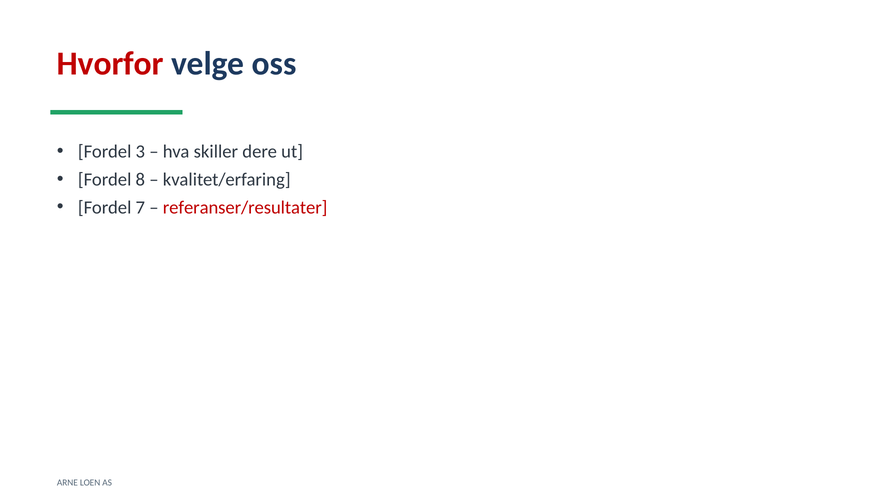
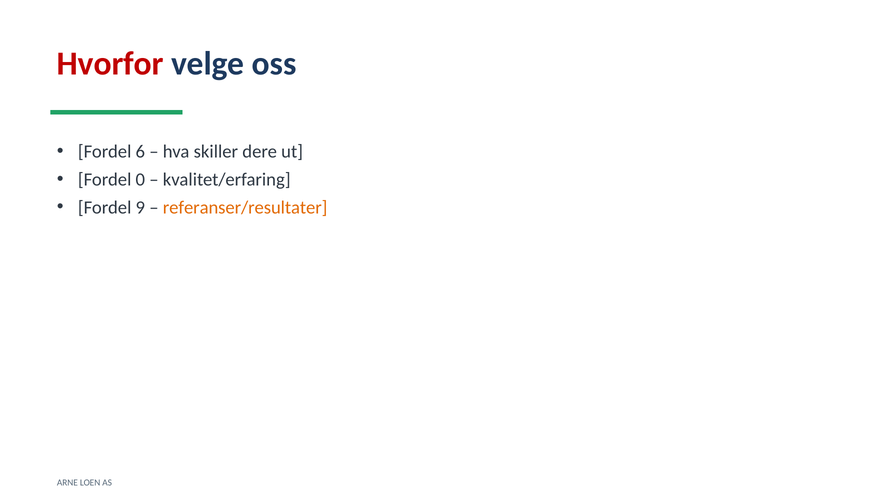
3: 3 -> 6
8: 8 -> 0
7: 7 -> 9
referanser/resultater colour: red -> orange
